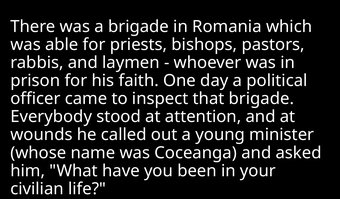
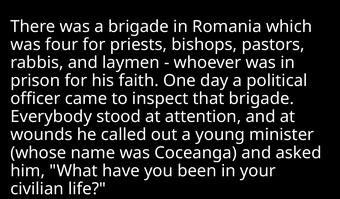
able: able -> four
